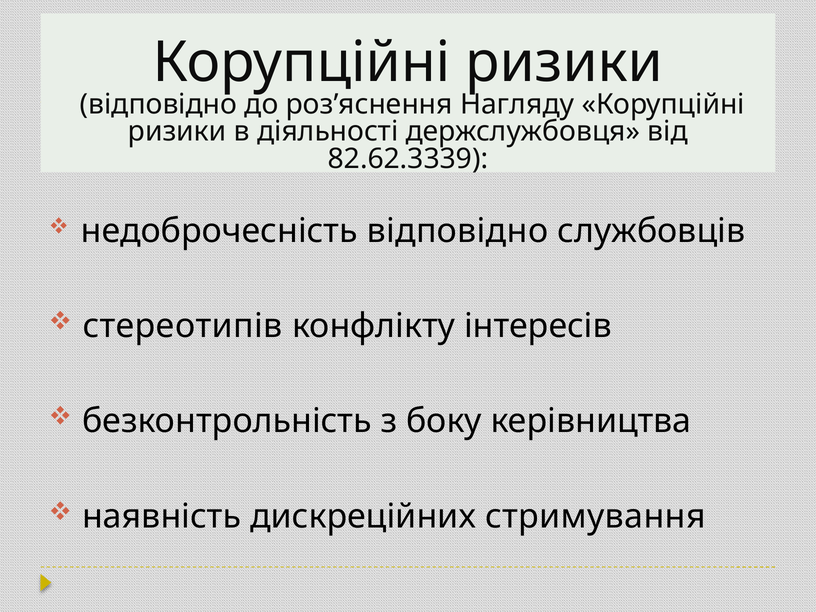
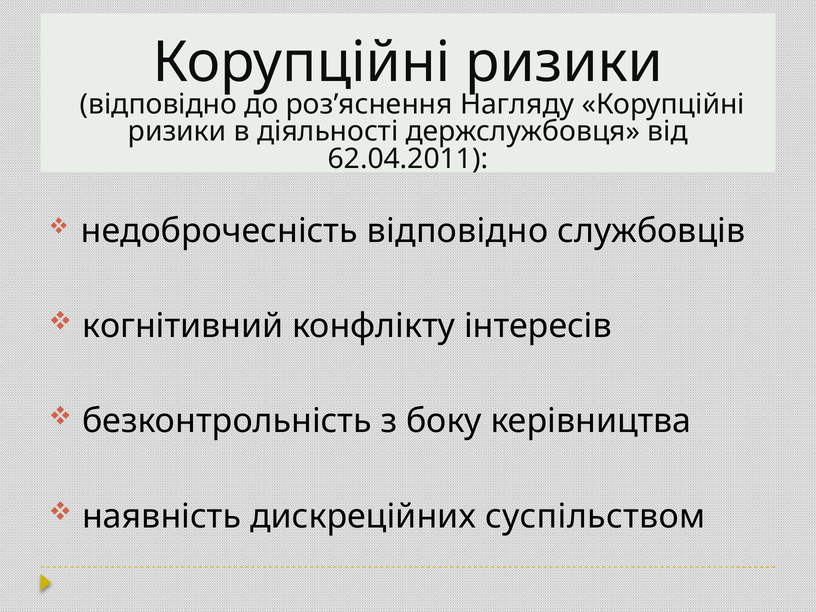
82.62.3339: 82.62.3339 -> 62.04.2011
стереотипів: стереотипів -> когнітивний
стримування: стримування -> суспільством
